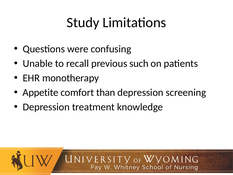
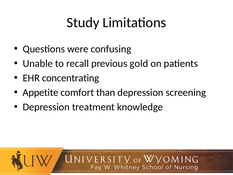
such: such -> gold
monotherapy: monotherapy -> concentrating
